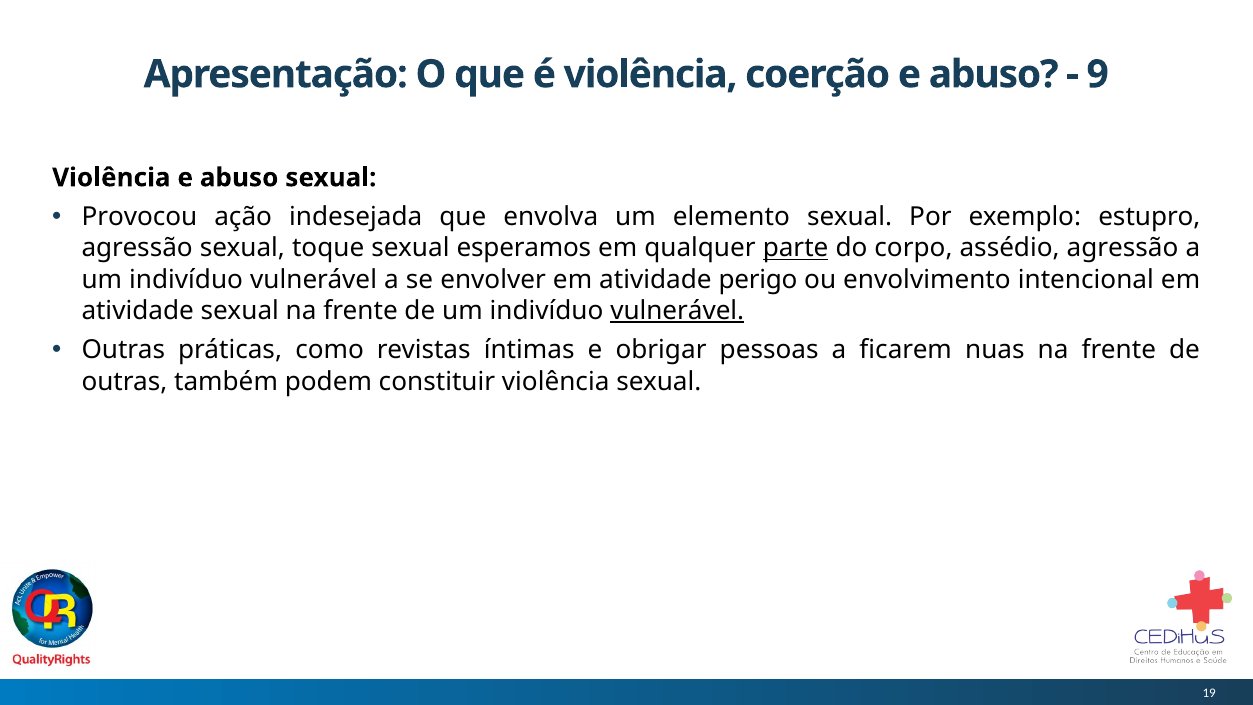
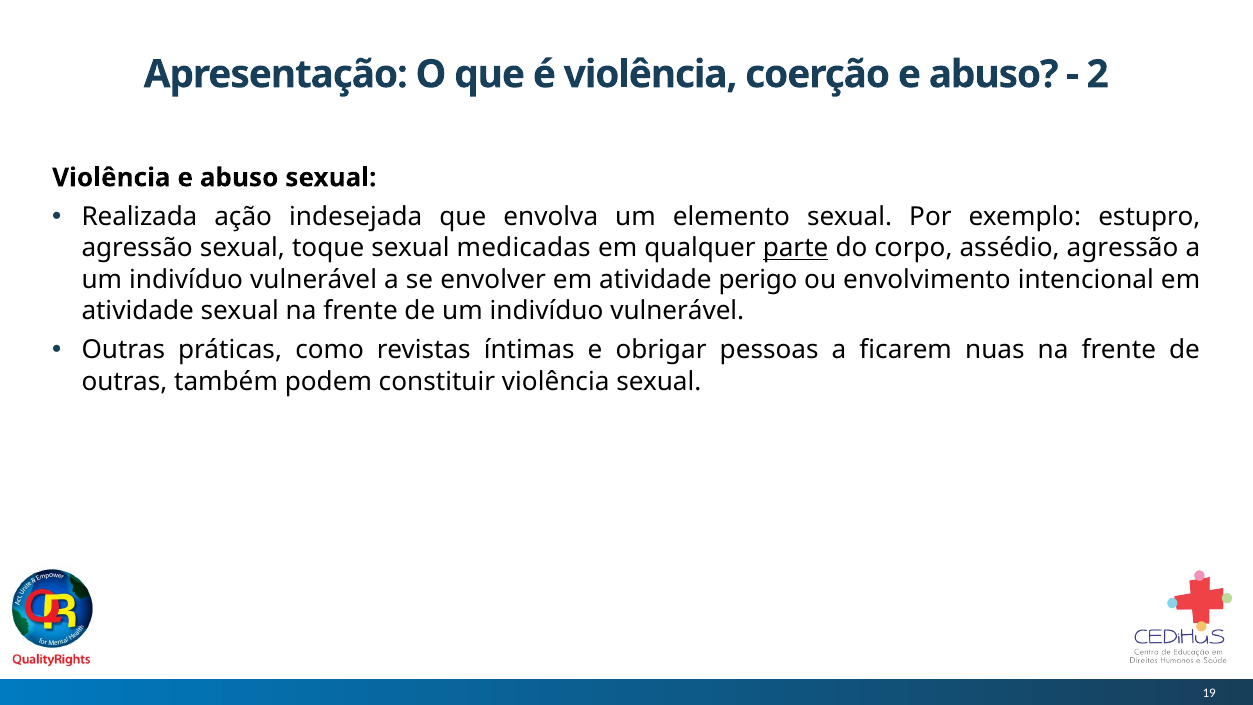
9: 9 -> 2
Provocou: Provocou -> Realizada
esperamos: esperamos -> medicadas
vulnerável at (677, 311) underline: present -> none
